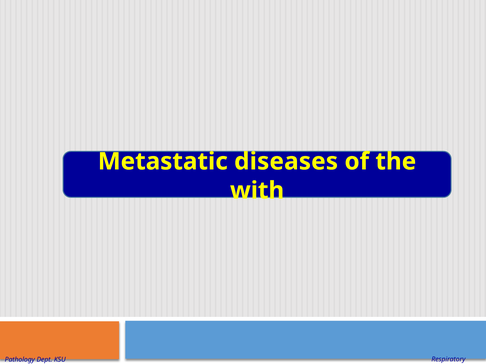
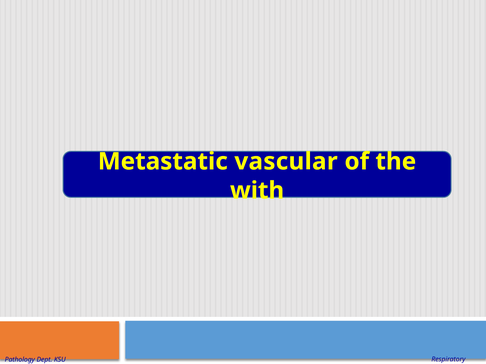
diseases: diseases -> vascular
